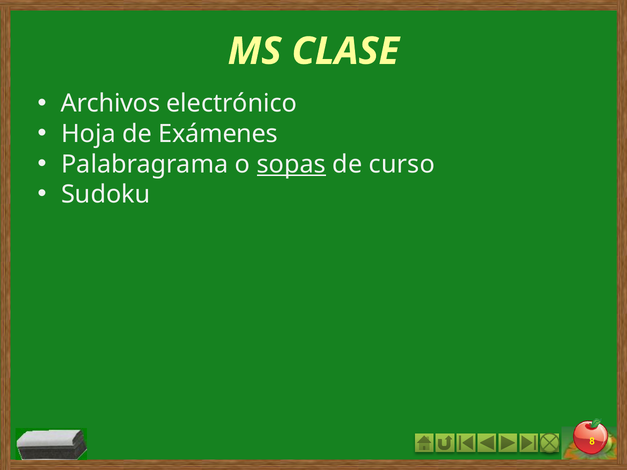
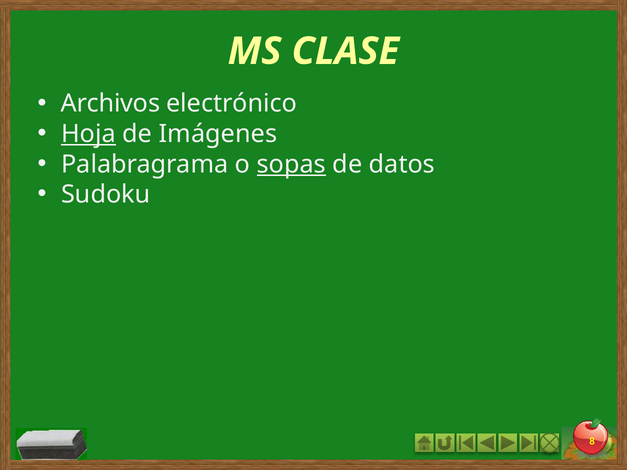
Hoja underline: none -> present
Exámenes: Exámenes -> Imágenes
curso: curso -> datos
